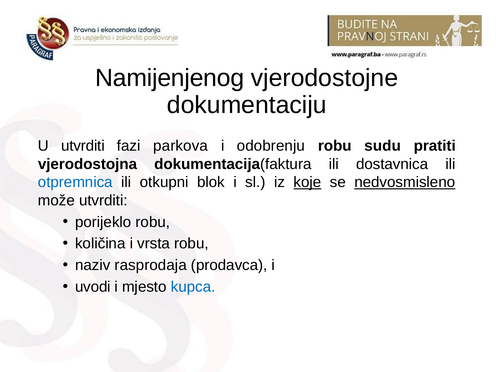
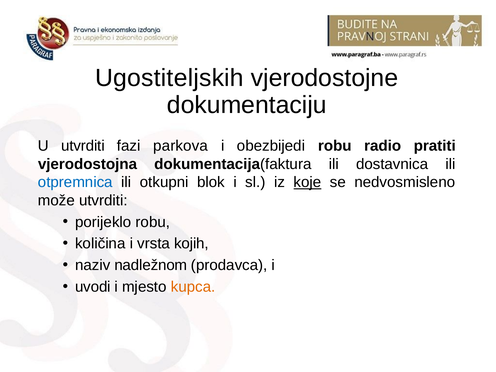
Namijenjenog: Namijenjenog -> Ugostiteljskih
odobrenju: odobrenju -> obezbijedi
sudu: sudu -> radio
nedvosmisleno underline: present -> none
vrsta robu: robu -> kojih
rasprodaja: rasprodaja -> nadležnom
kupca colour: blue -> orange
